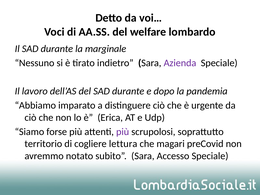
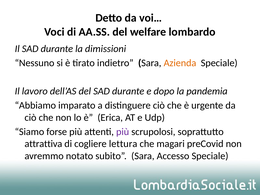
marginale: marginale -> dimissioni
Azienda colour: purple -> orange
territorio: territorio -> attrattiva
